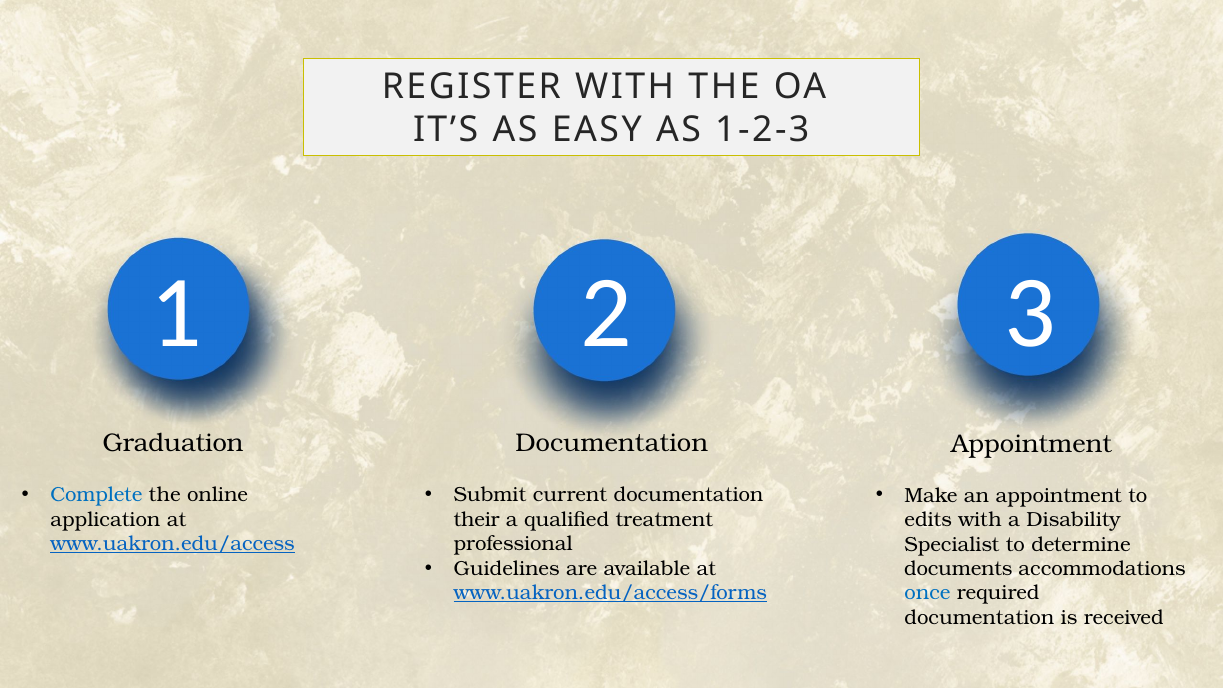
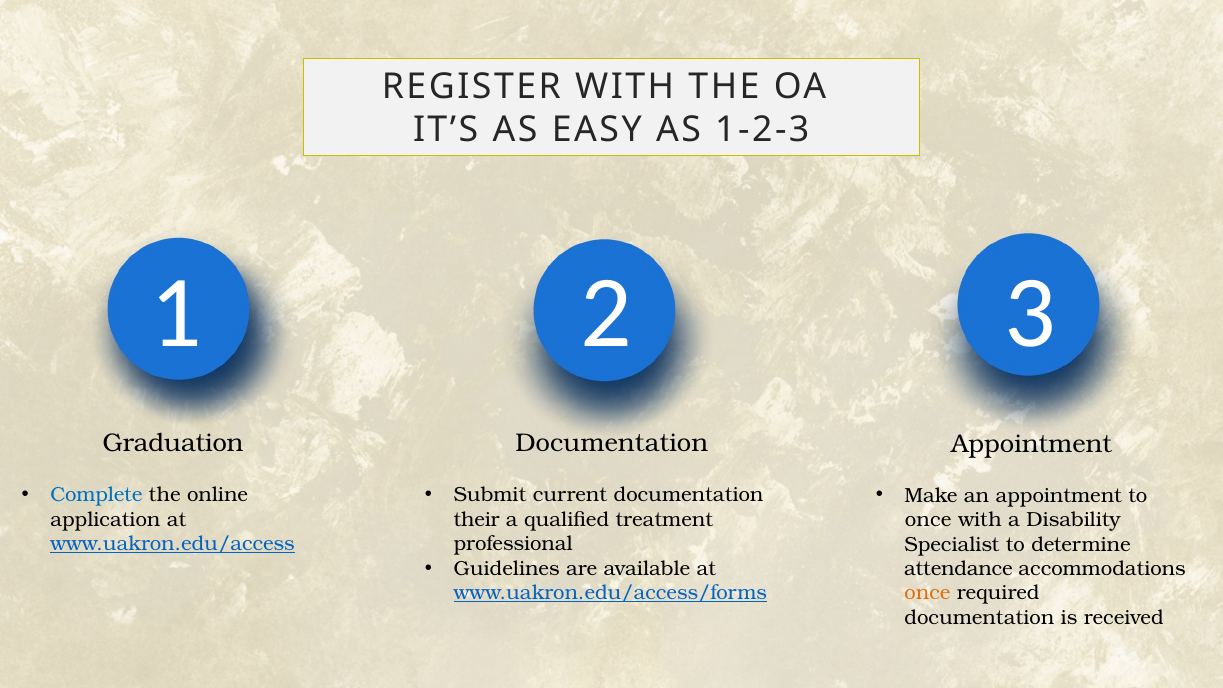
edits at (928, 520): edits -> once
documents: documents -> attendance
once at (927, 593) colour: blue -> orange
